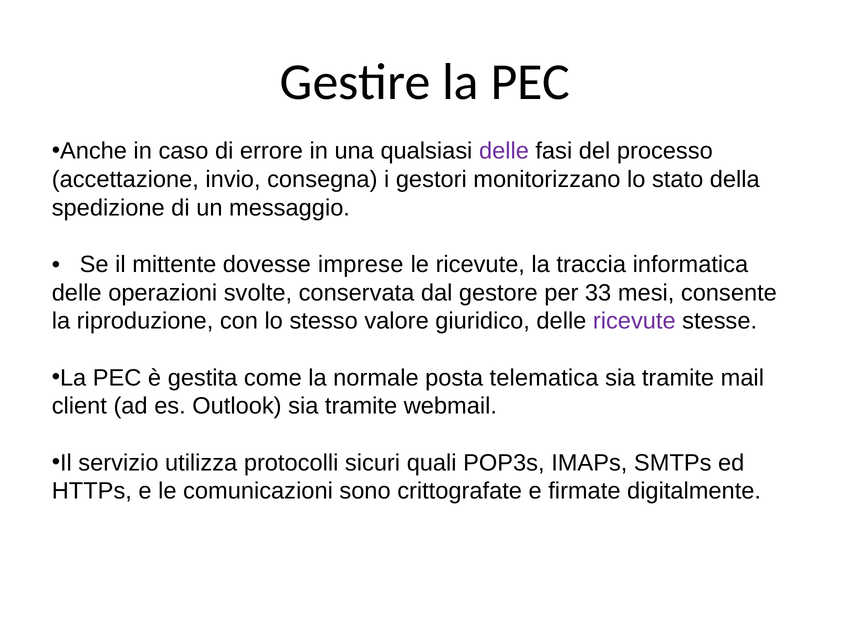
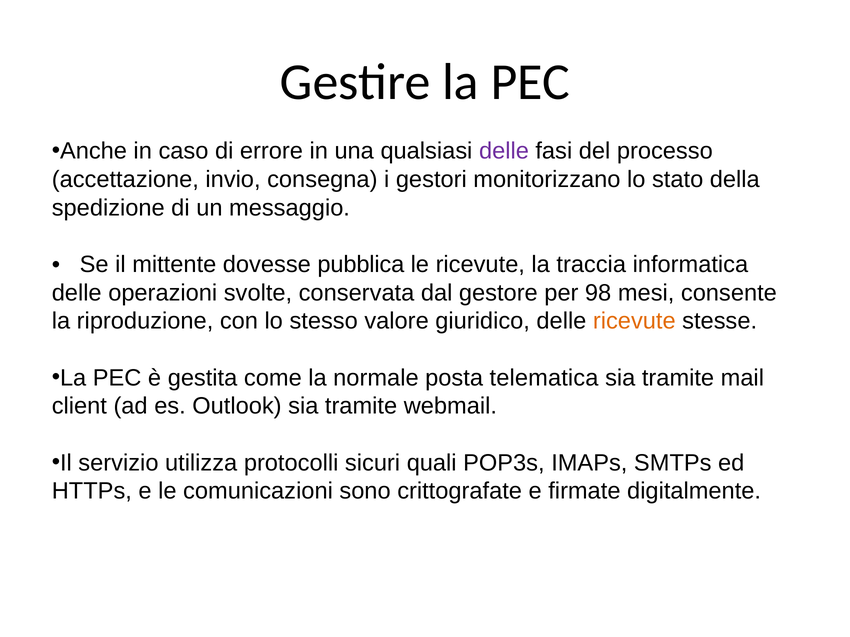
imprese: imprese -> pubblica
33: 33 -> 98
ricevute at (634, 321) colour: purple -> orange
